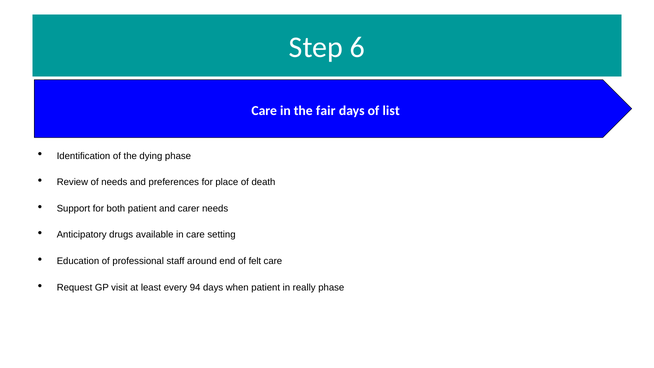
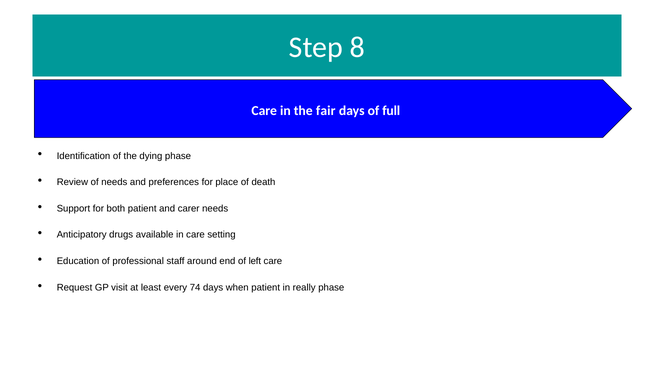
6: 6 -> 8
list: list -> full
felt: felt -> left
94: 94 -> 74
